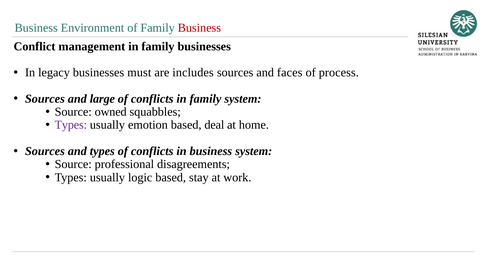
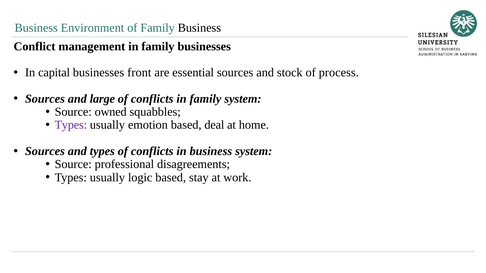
Business at (199, 28) colour: red -> black
legacy: legacy -> capital
must: must -> front
includes: includes -> essential
faces: faces -> stock
